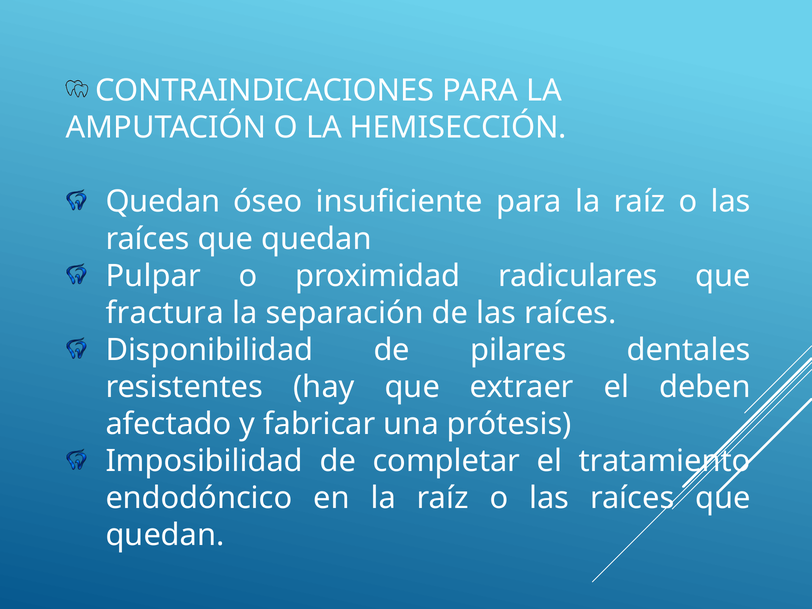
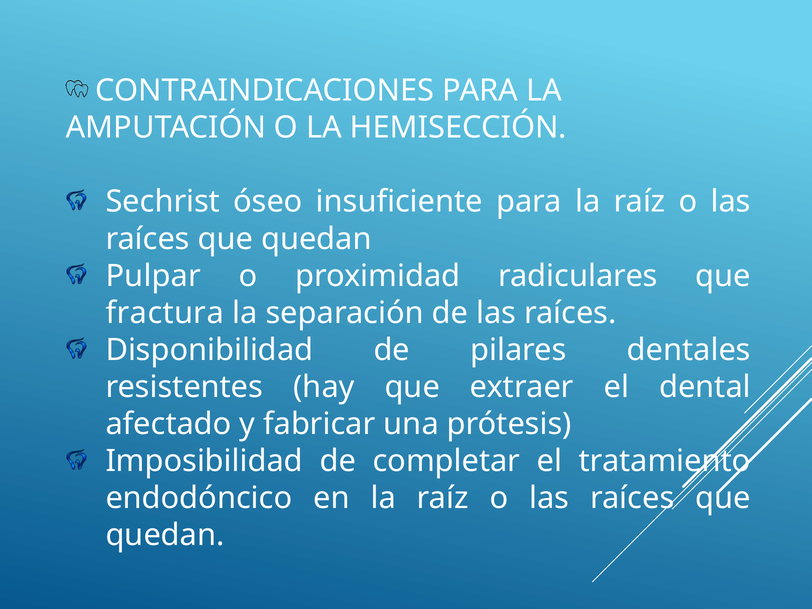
Quedan at (163, 202): Quedan -> Sechrist
deben: deben -> dental
